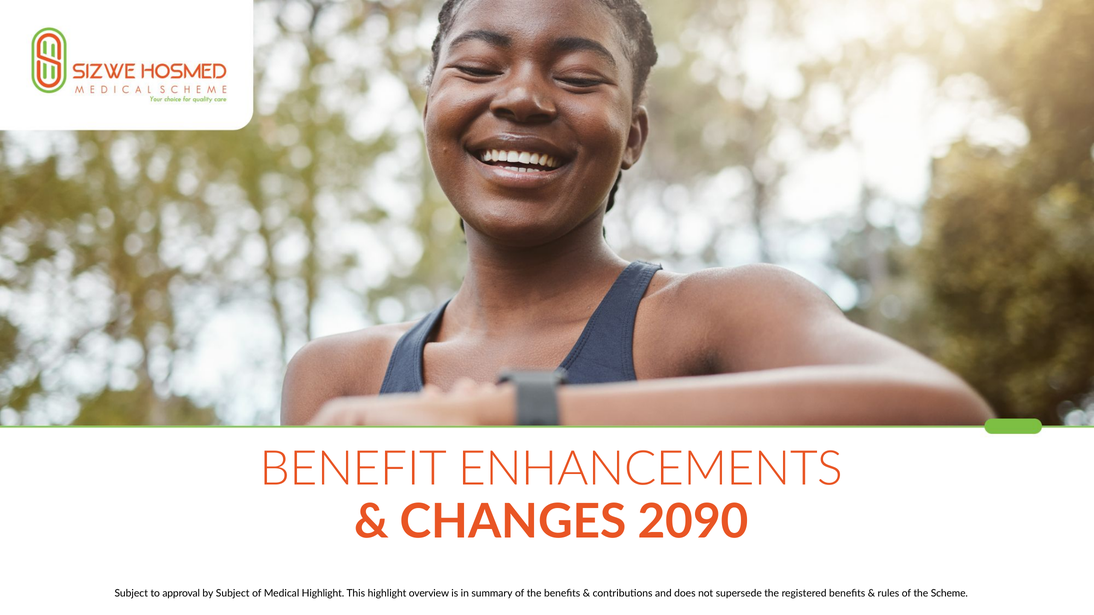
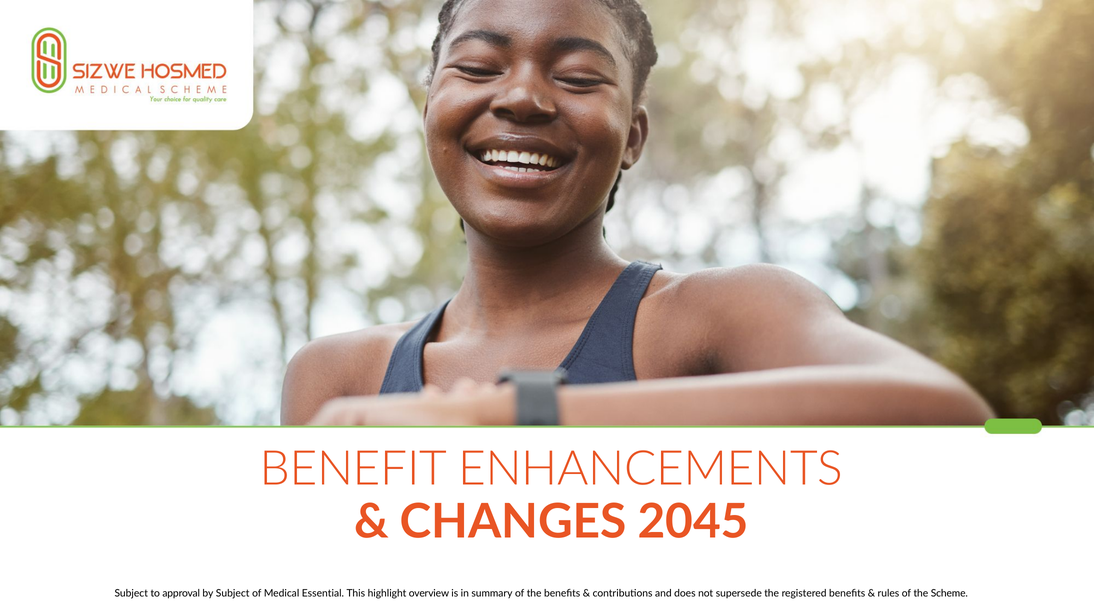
2090: 2090 -> 2045
Medical Highlight: Highlight -> Essential
